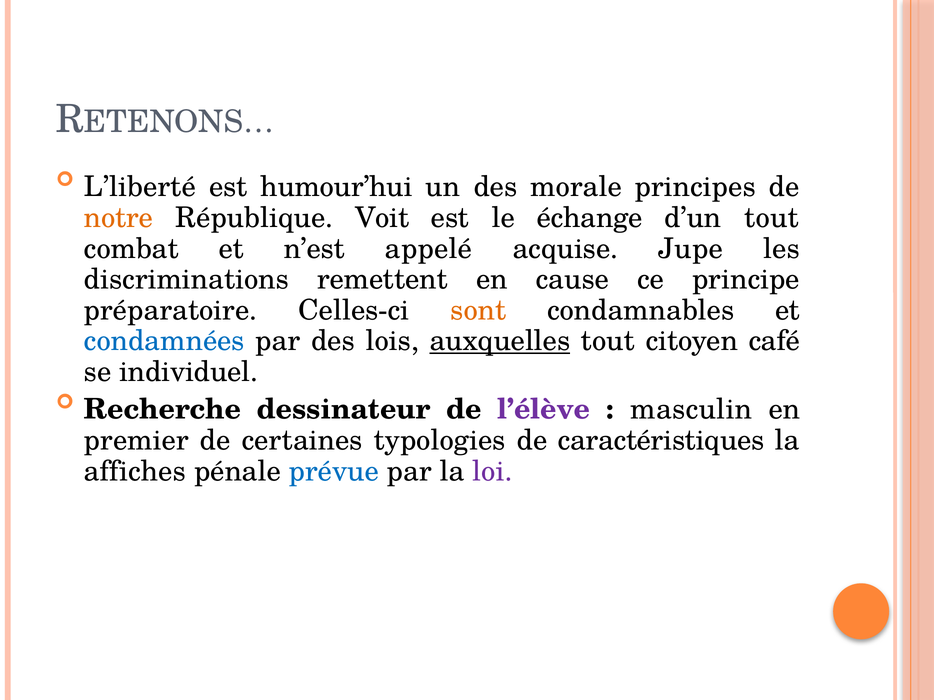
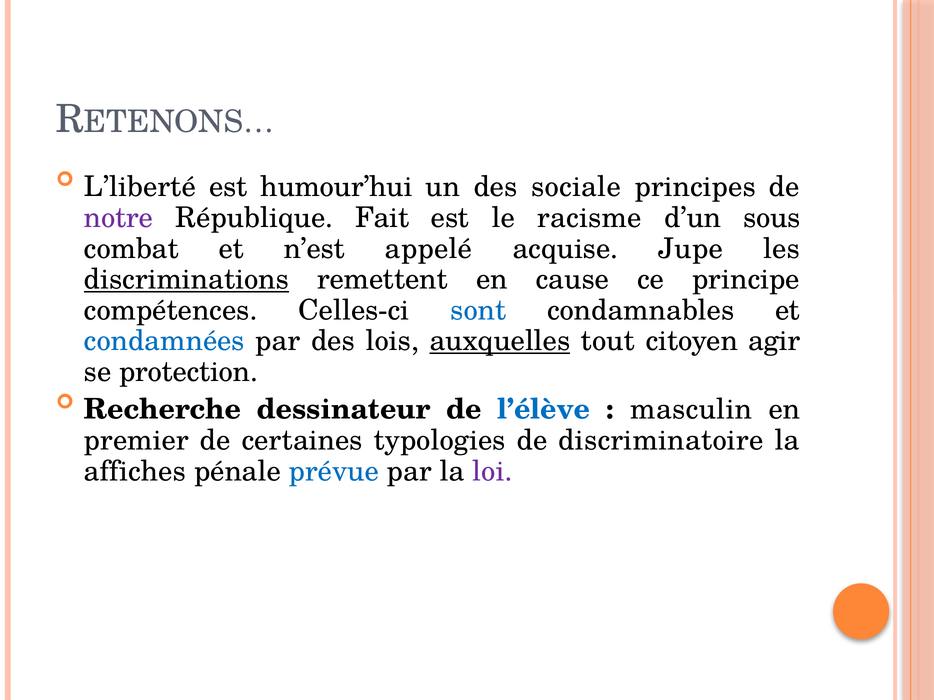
morale: morale -> sociale
notre colour: orange -> purple
Voit: Voit -> Fait
échange: échange -> racisme
d’un tout: tout -> sous
discriminations underline: none -> present
préparatoire: préparatoire -> compétences
sont colour: orange -> blue
café: café -> agir
individuel: individuel -> protection
l’élève colour: purple -> blue
caractéristiques: caractéristiques -> discriminatoire
